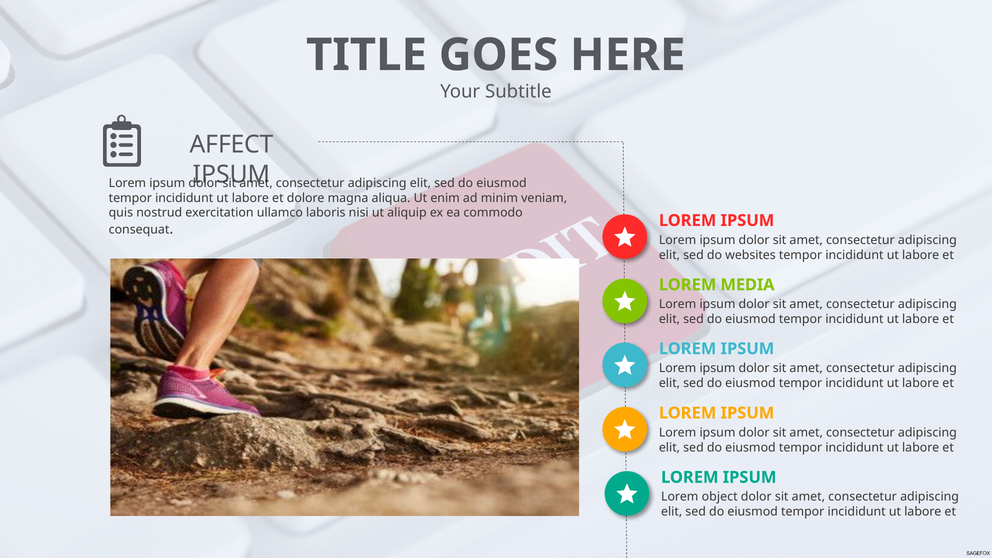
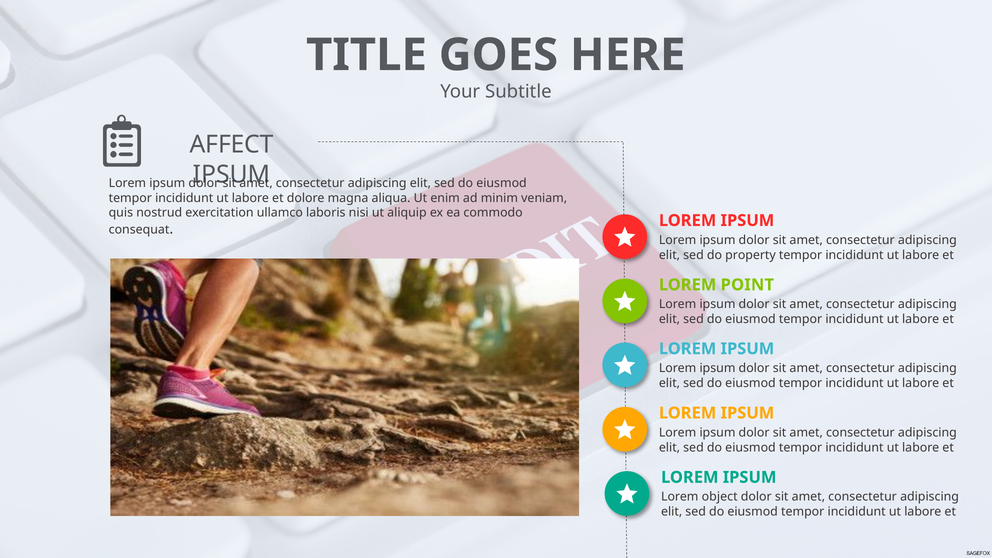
websites: websites -> property
MEDIA: MEDIA -> POINT
